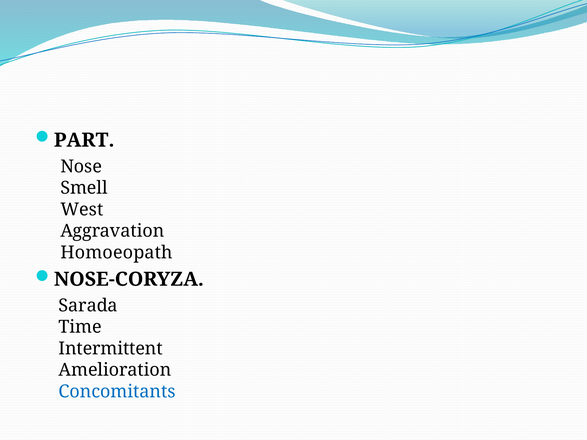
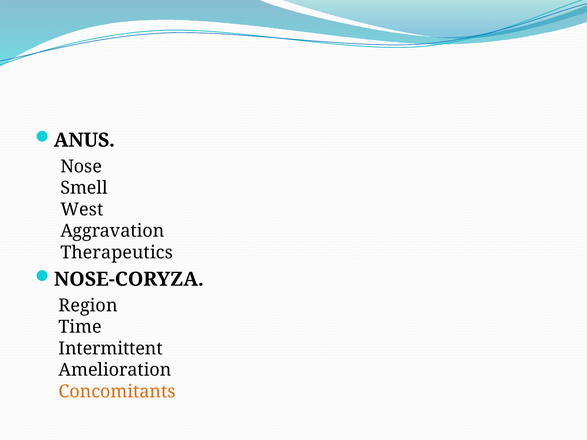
PART: PART -> ANUS
Homoeopath: Homoeopath -> Therapeutics
Sarada: Sarada -> Region
Concomitants colour: blue -> orange
